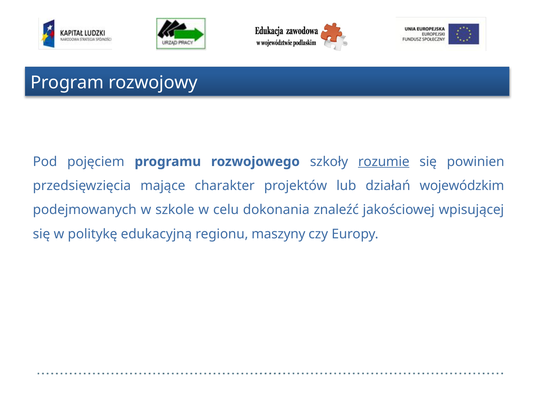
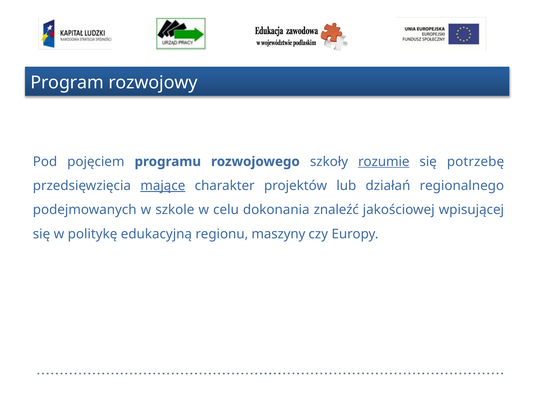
powinien: powinien -> potrzebę
mające underline: none -> present
wojewódzkim: wojewódzkim -> regionalnego
